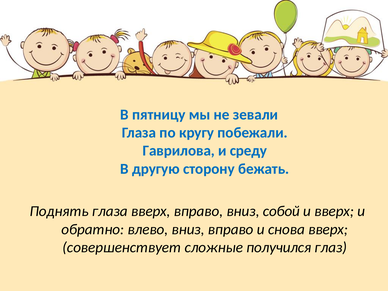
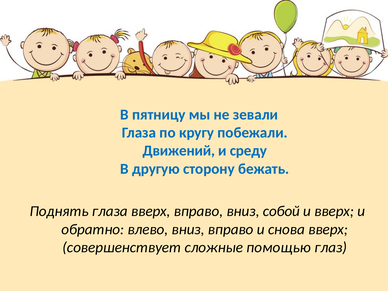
Гаврилова: Гаврилова -> Движений
получился: получился -> помощью
